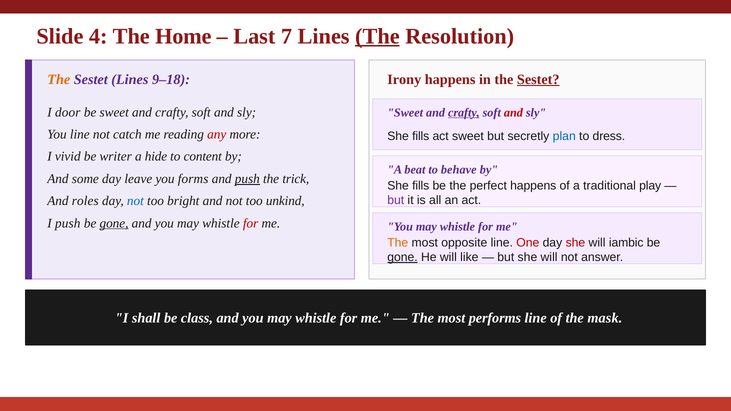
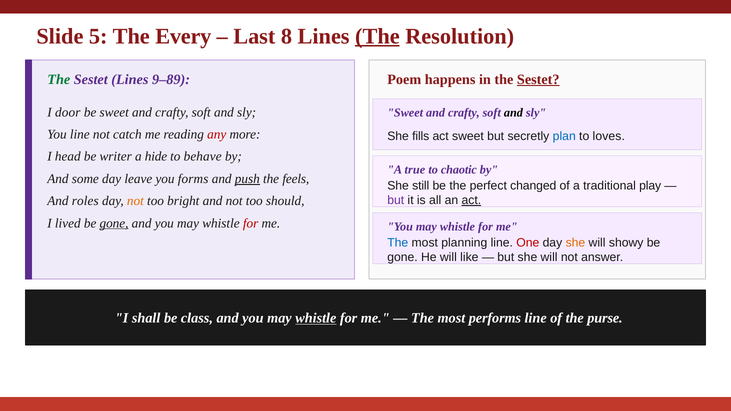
4: 4 -> 5
Home: Home -> Every
7: 7 -> 8
The at (59, 80) colour: orange -> green
9–18: 9–18 -> 9–89
Irony: Irony -> Poem
crafty at (464, 113) underline: present -> none
and at (513, 113) colour: red -> black
dress: dress -> loves
vivid: vivid -> head
content: content -> behave
beat: beat -> true
behave: behave -> chaotic
trick: trick -> feels
fills at (421, 186): fills -> still
perfect happens: happens -> changed
act at (471, 200) underline: none -> present
not at (135, 201) colour: blue -> orange
unkind: unkind -> should
I push: push -> lived
The at (398, 243) colour: orange -> blue
opposite: opposite -> planning
she at (575, 243) colour: red -> orange
iambic: iambic -> showy
gone at (402, 257) underline: present -> none
whistle at (316, 318) underline: none -> present
mask: mask -> purse
